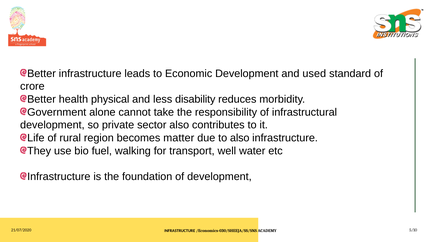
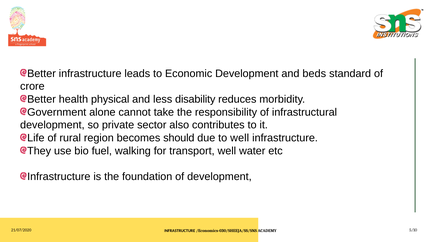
used: used -> beds
matter: matter -> should
to also: also -> well
